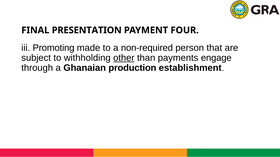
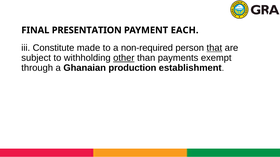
FOUR: FOUR -> EACH
Promoting: Promoting -> Constitute
that underline: none -> present
engage: engage -> exempt
